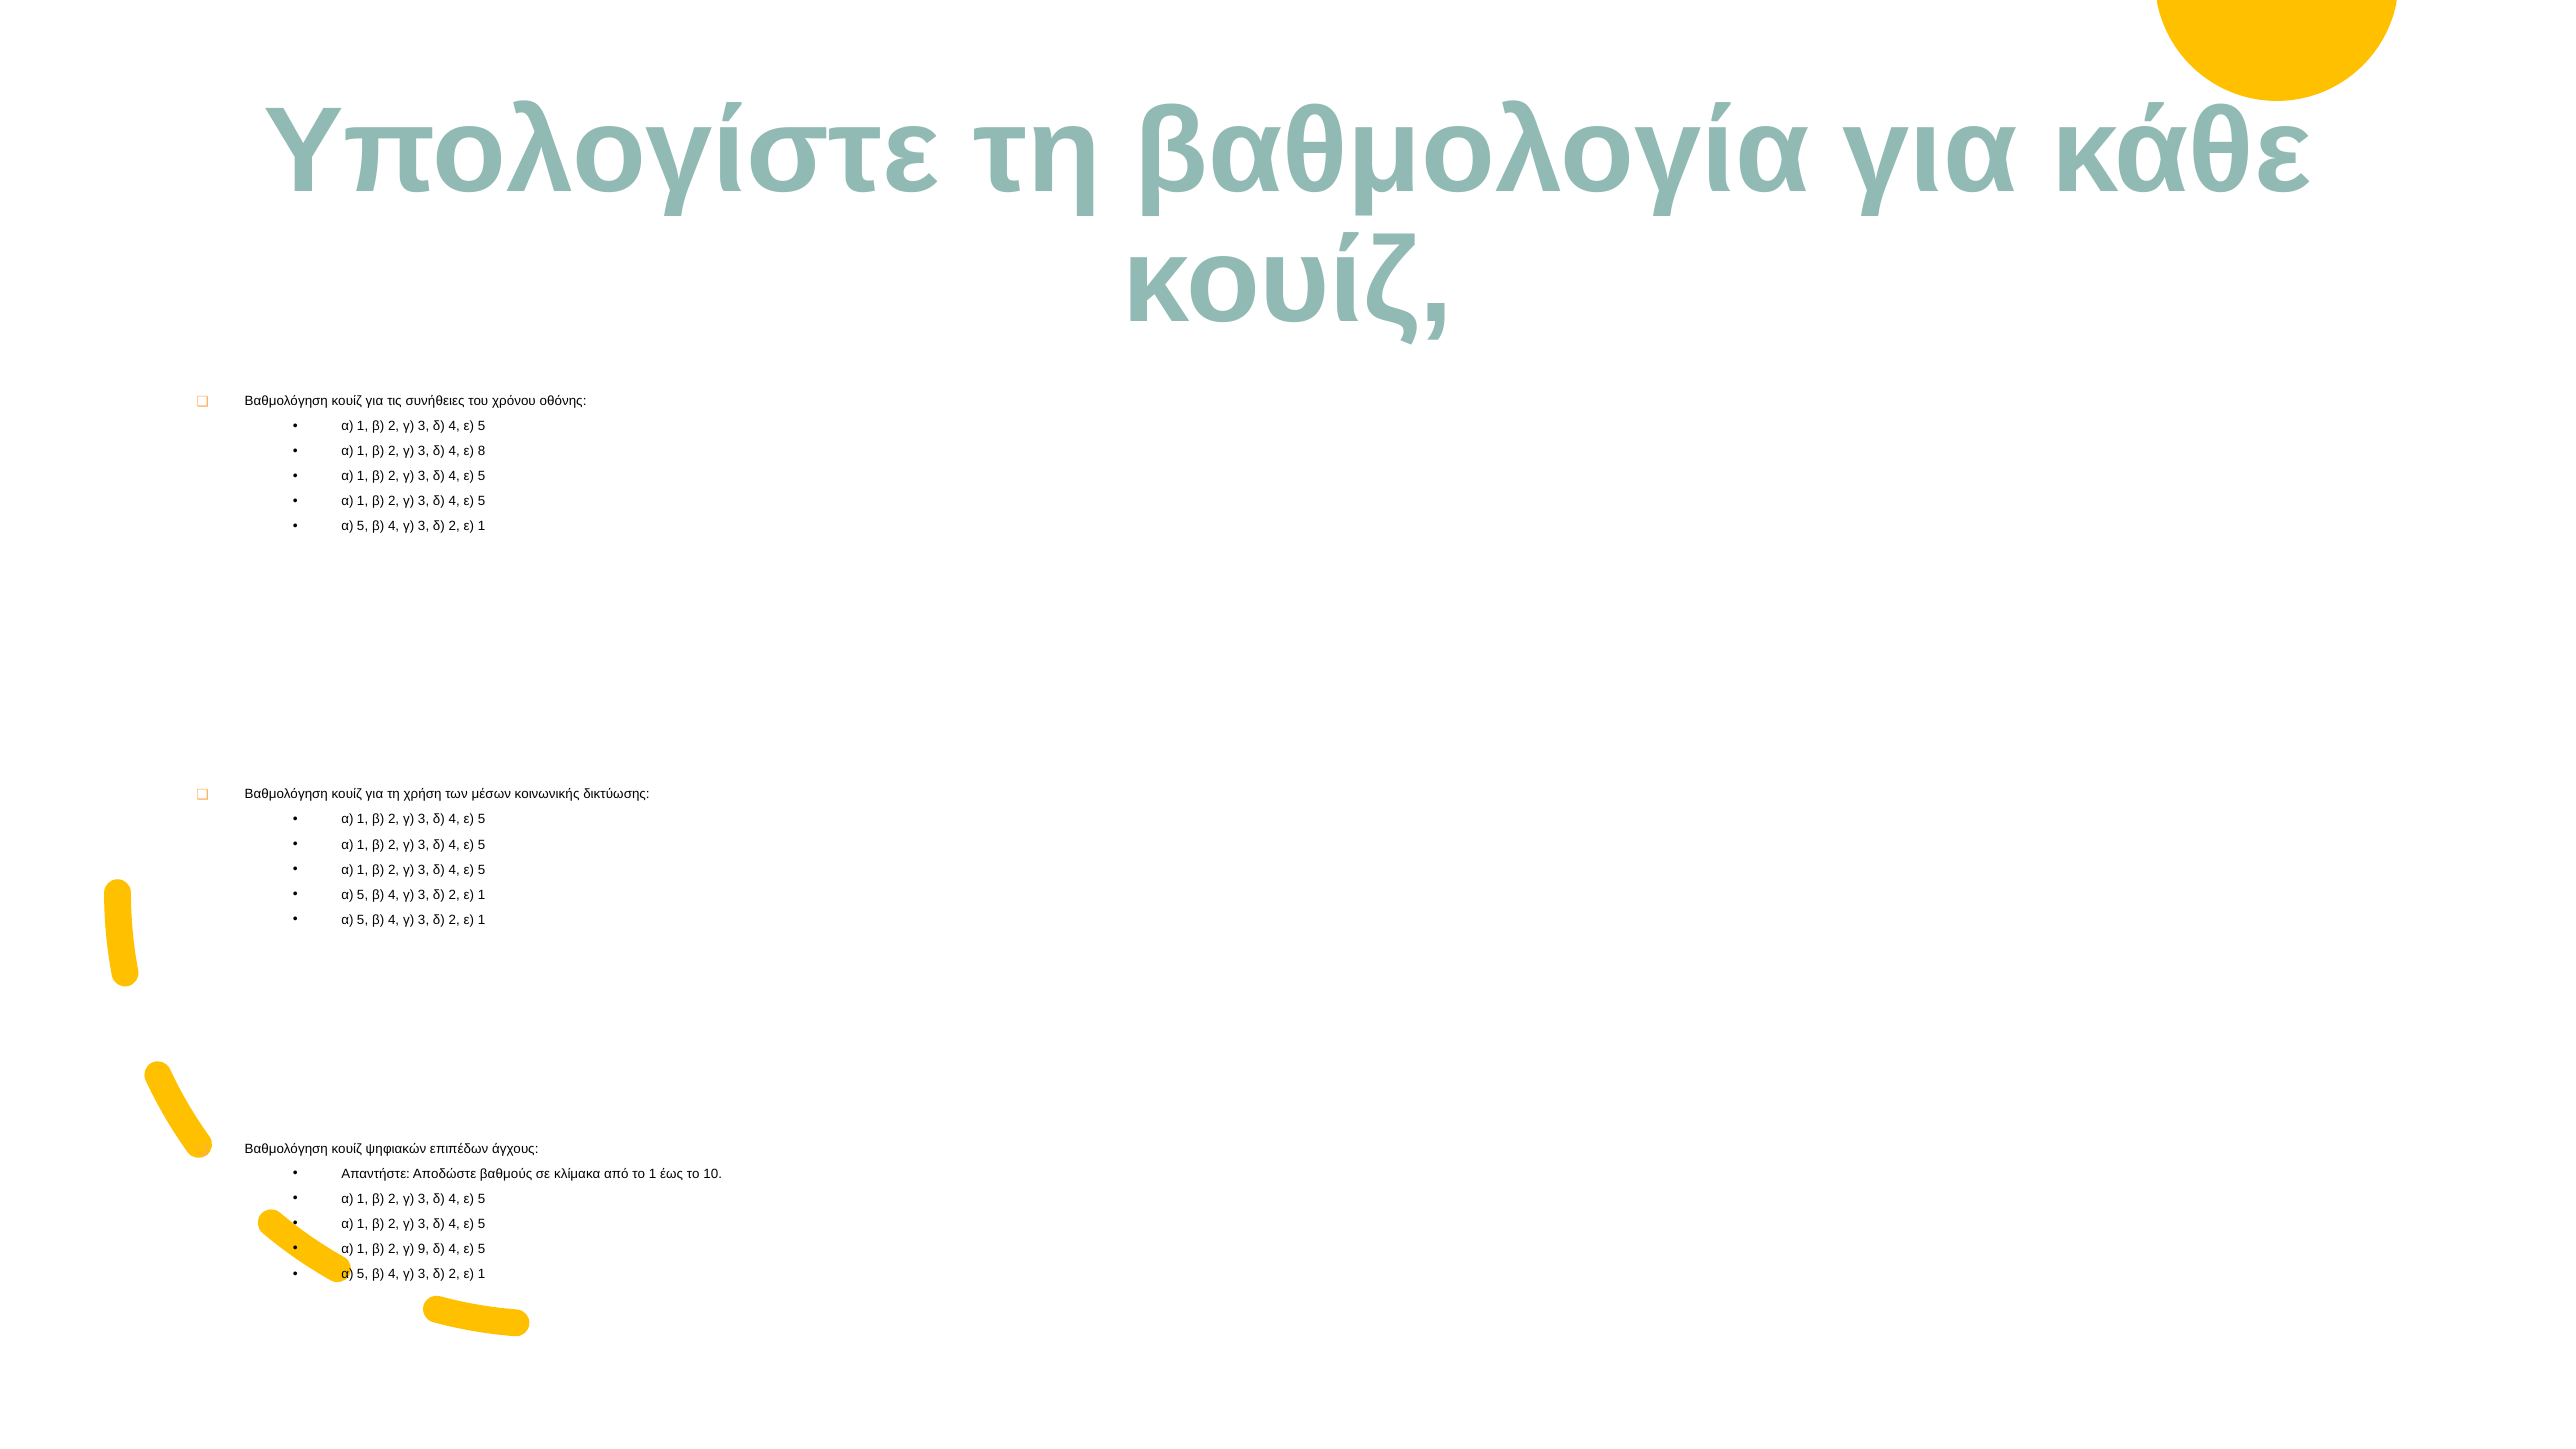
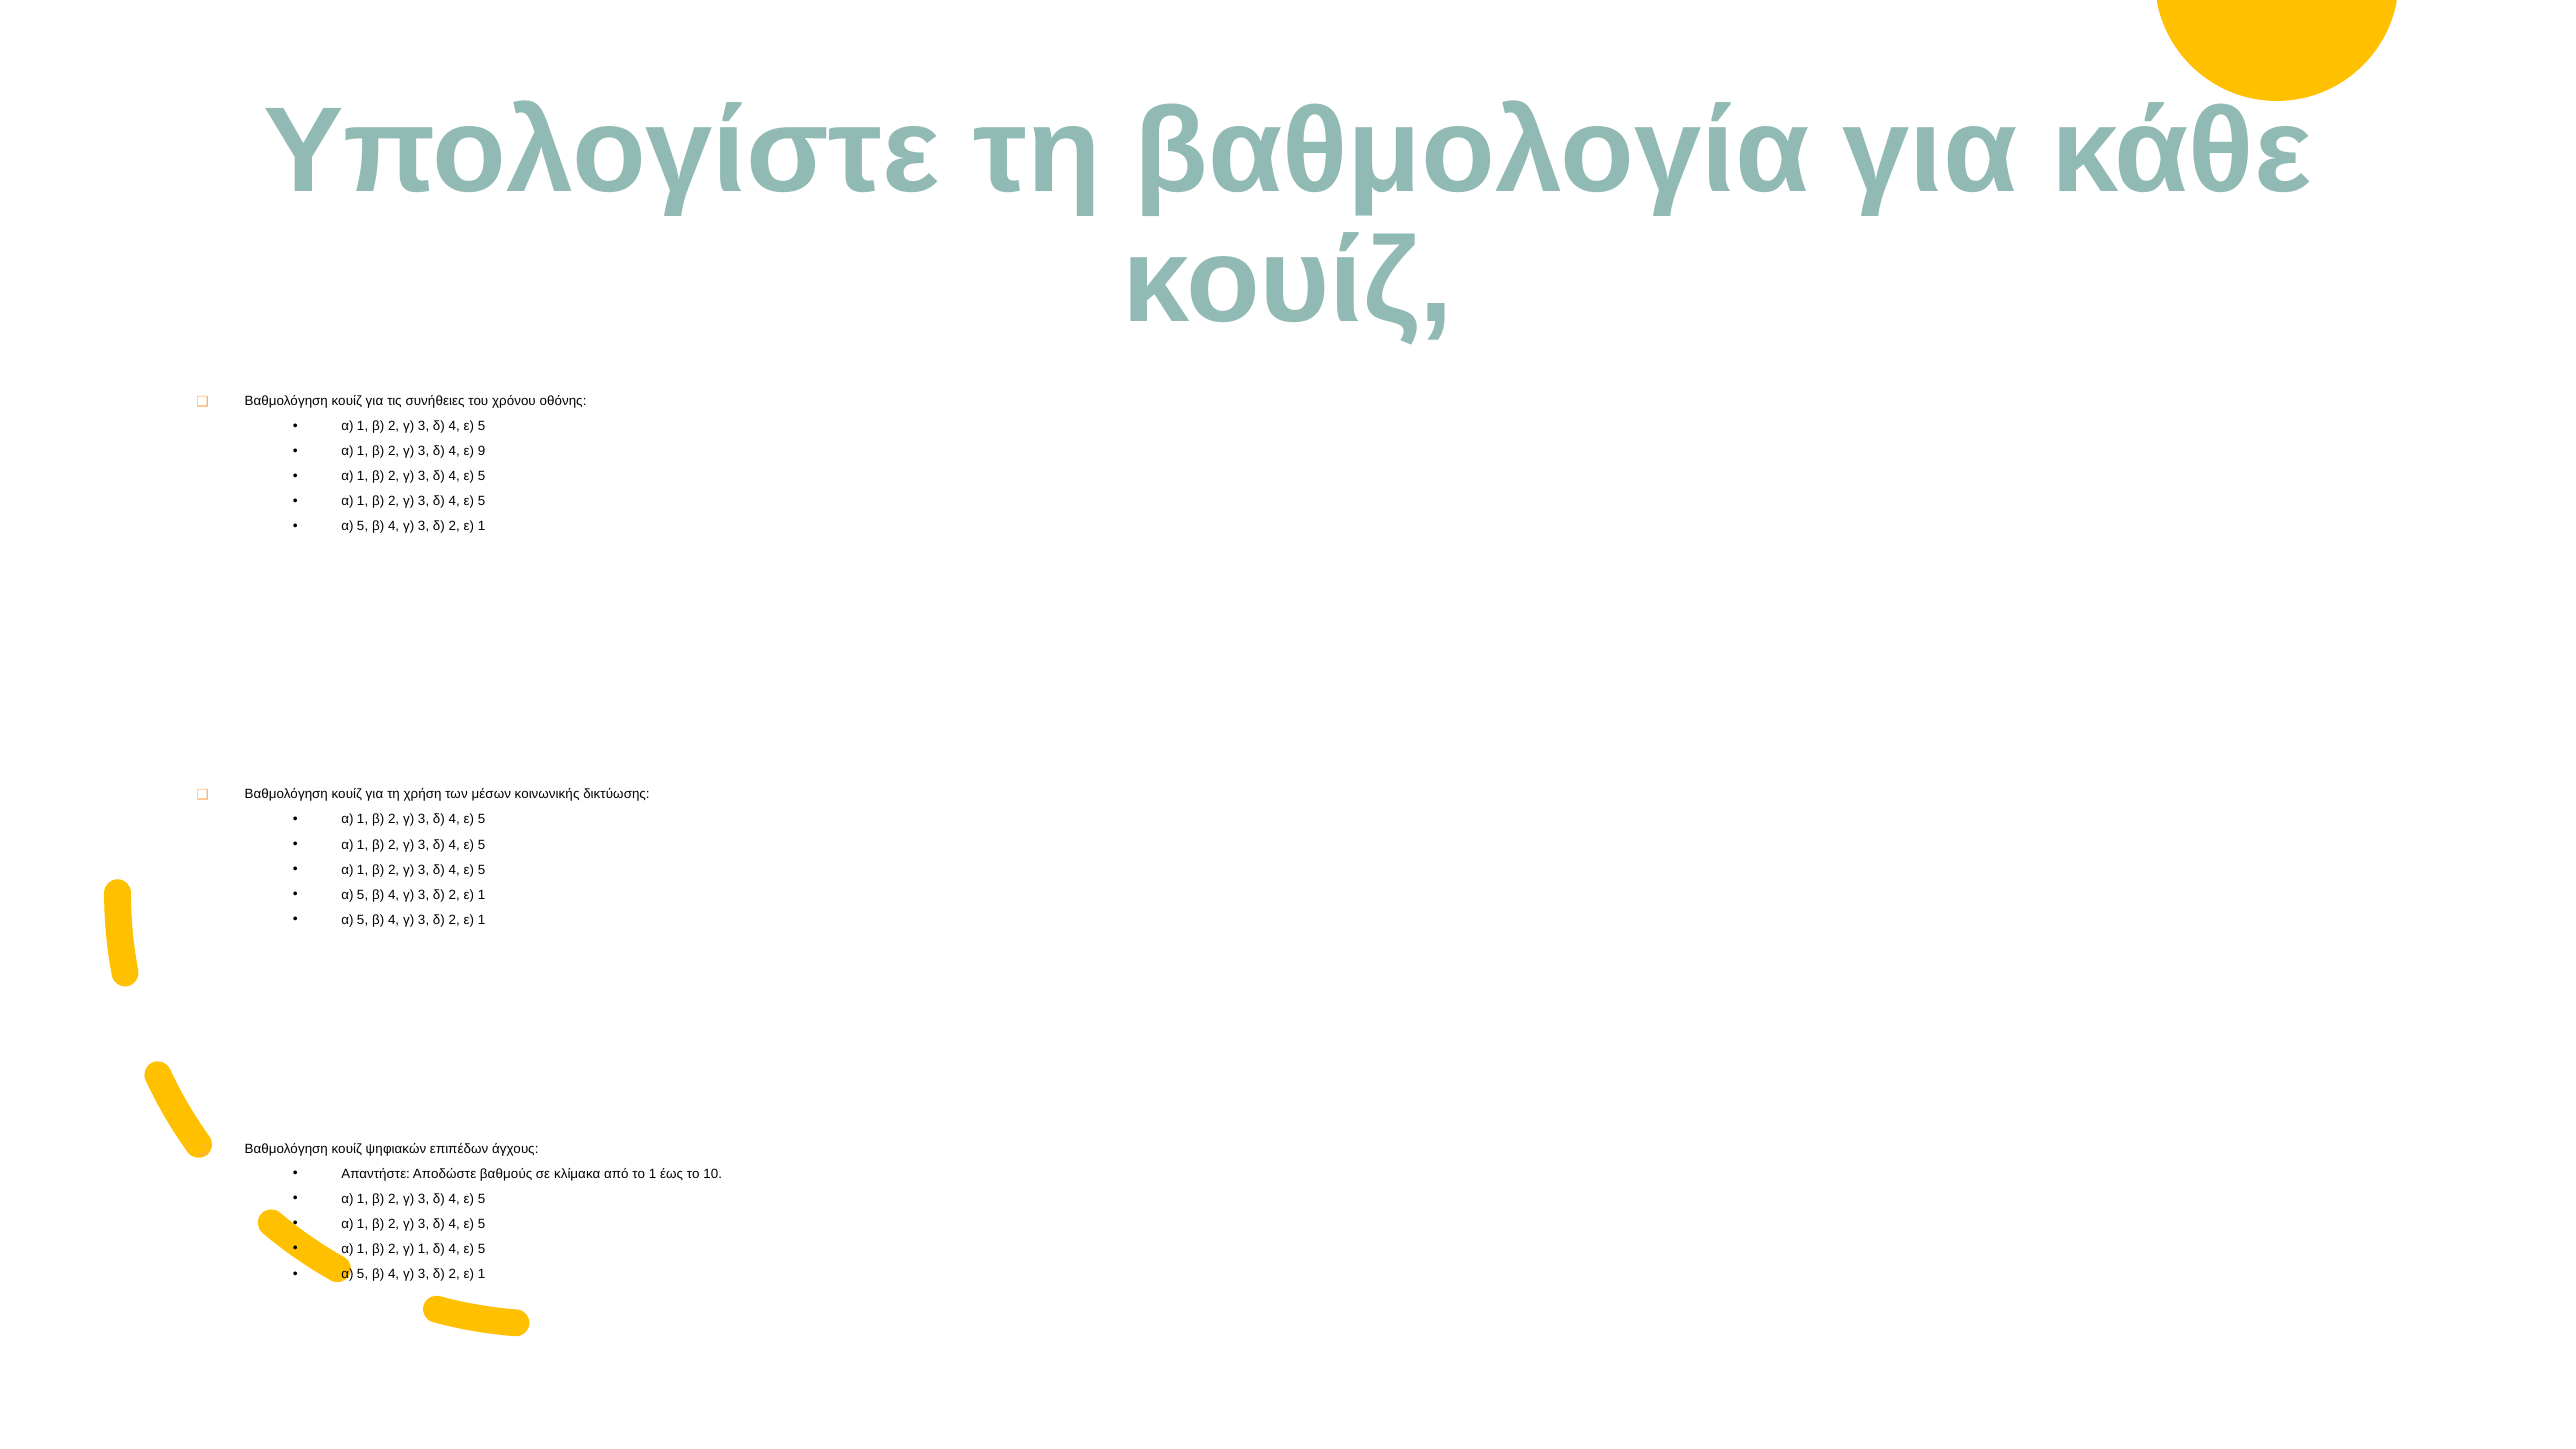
8: 8 -> 9
γ 9: 9 -> 1
